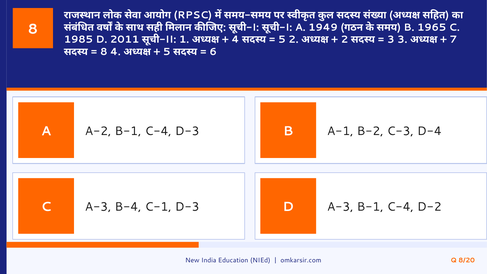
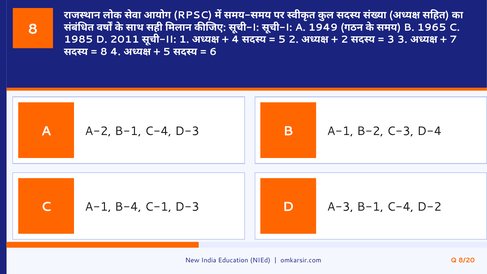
C A-3: A-3 -> A-1
